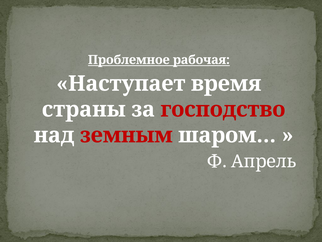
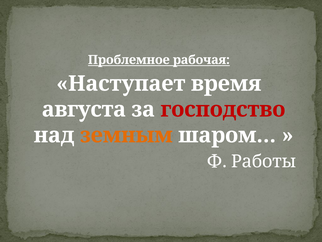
страны: страны -> августа
земным colour: red -> orange
Апрель: Апрель -> Работы
